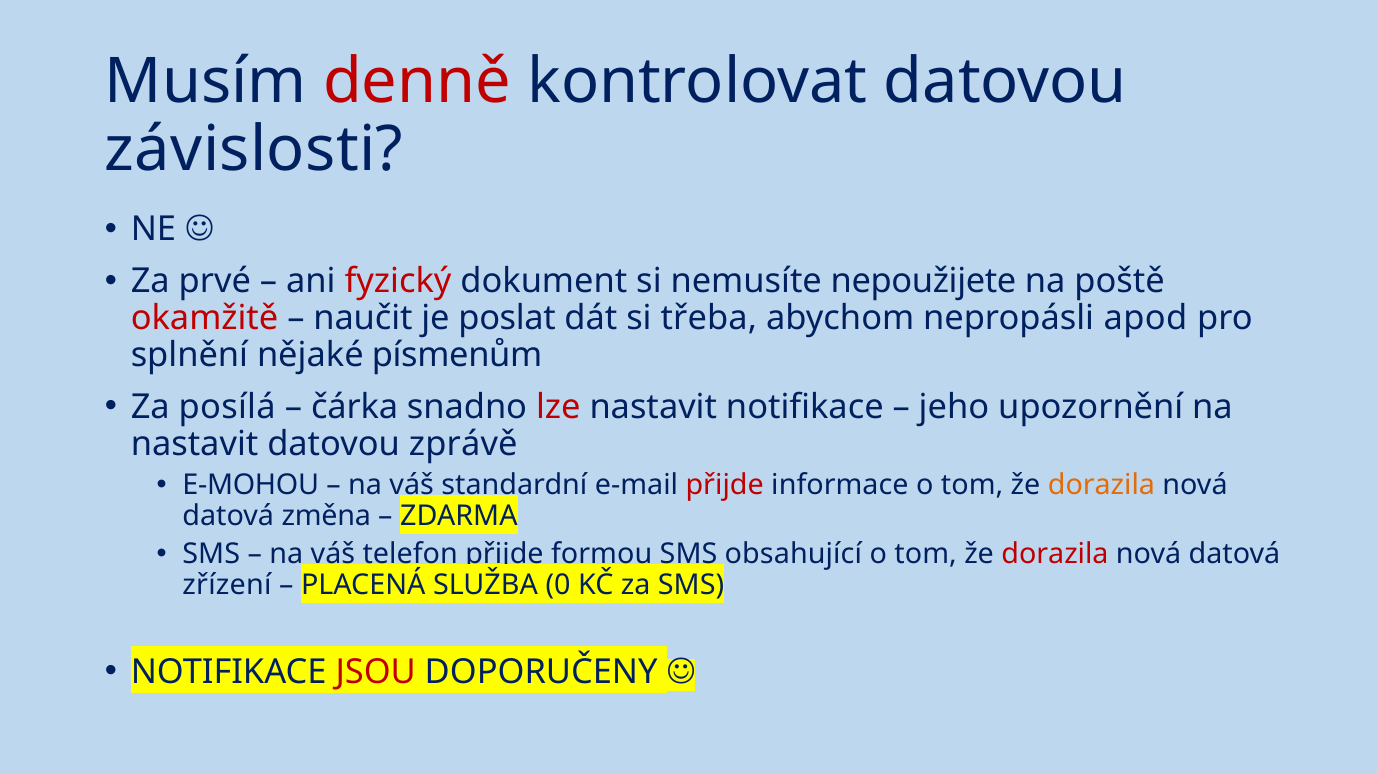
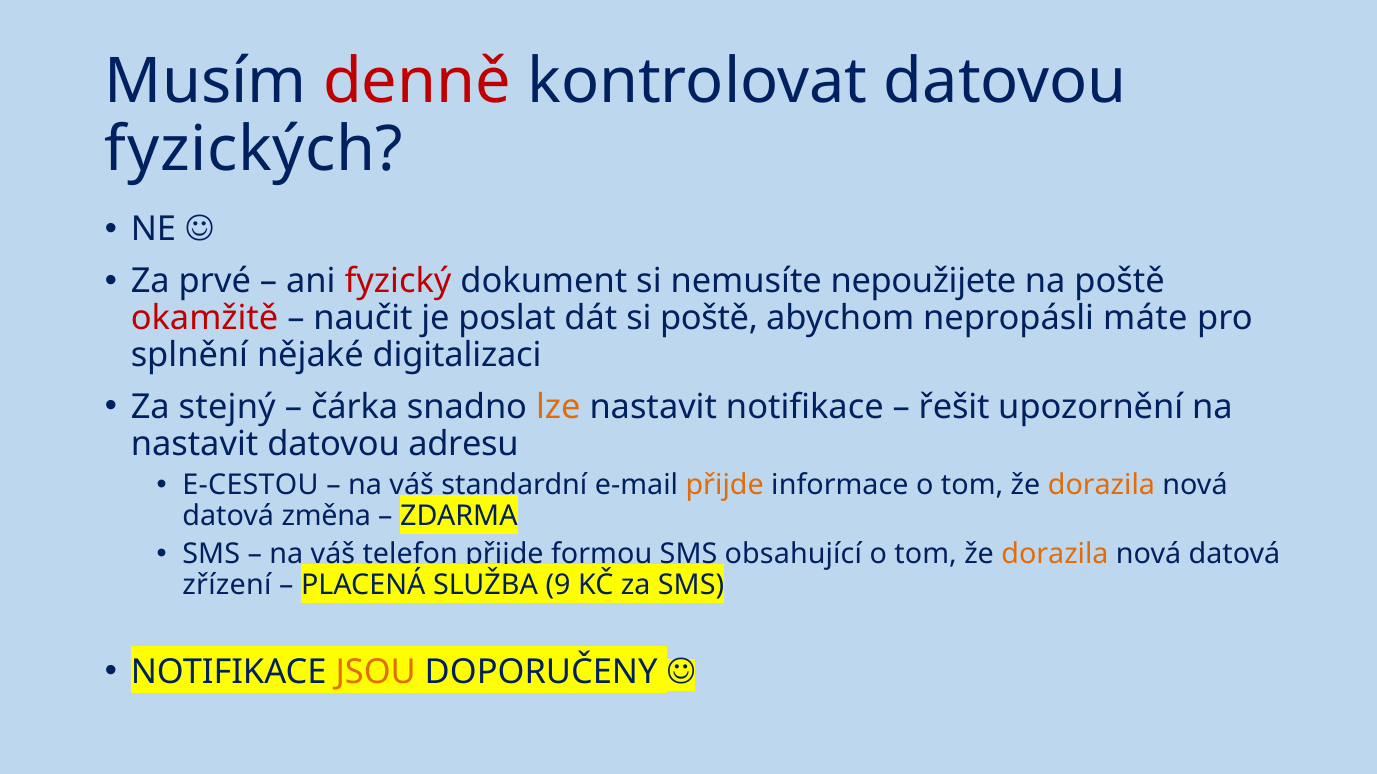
závislosti: závislosti -> fyzických
si třeba: třeba -> poště
apod: apod -> máte
písmenům: písmenům -> digitalizaci
posílá: posílá -> stejný
lze colour: red -> orange
jeho: jeho -> řešit
zprávě: zprávě -> adresu
E-MOHOU: E-MOHOU -> E-CESTOU
přijde at (725, 486) colour: red -> orange
dorazila at (1055, 555) colour: red -> orange
0: 0 -> 9
JSOU colour: red -> orange
